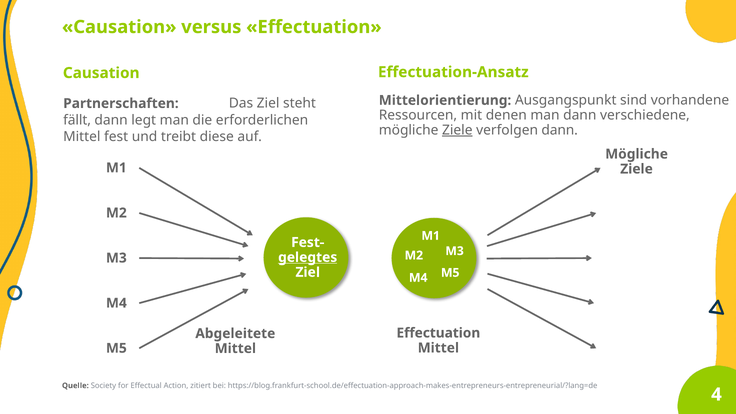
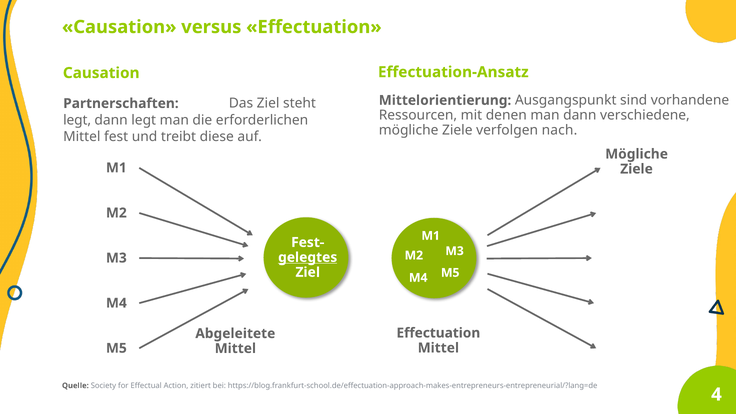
fällt at (77, 120): fällt -> legt
Ziele at (457, 130) underline: present -> none
verfolgen dann: dann -> nach
